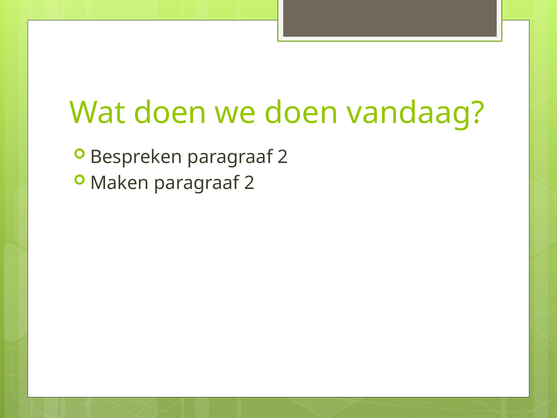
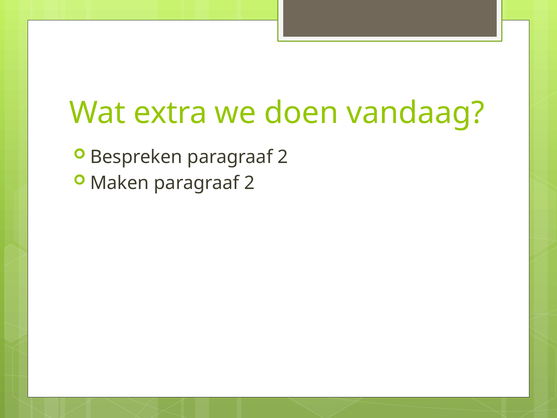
Wat doen: doen -> extra
